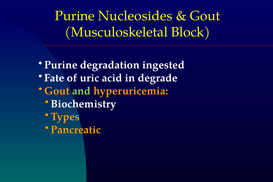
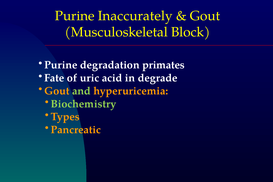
Nucleosides: Nucleosides -> Inaccurately
ingested: ingested -> primates
Biochemistry colour: white -> light green
